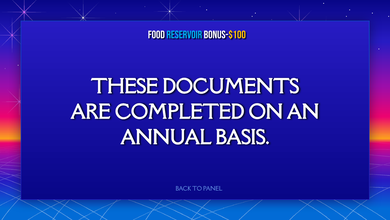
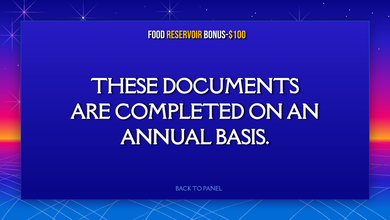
Reservoir colour: light blue -> yellow
